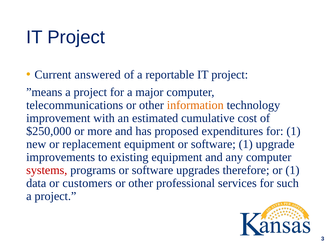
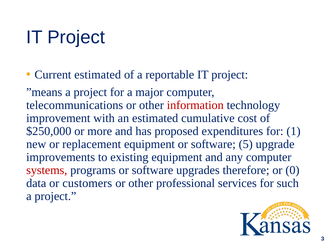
Current answered: answered -> estimated
information colour: orange -> red
software 1: 1 -> 5
or 1: 1 -> 0
